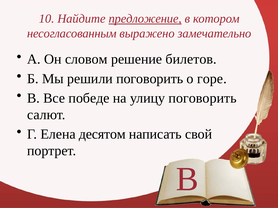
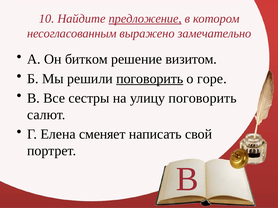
словом: словом -> битком
билетов: билетов -> визитом
поговорить at (150, 79) underline: none -> present
победе: победе -> сестры
десятом: десятом -> сменяет
